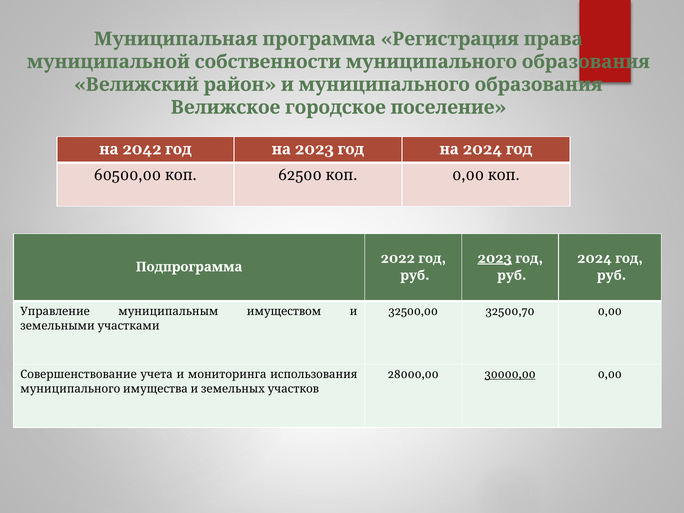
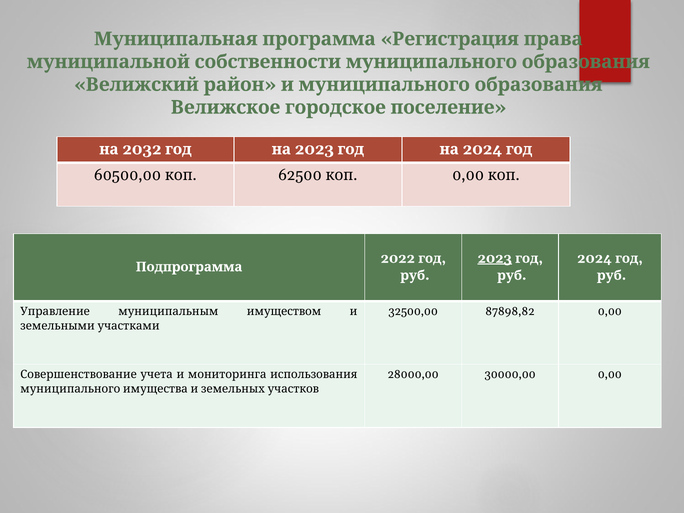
2042: 2042 -> 2032
32500,70: 32500,70 -> 87898,82
30000,00 underline: present -> none
